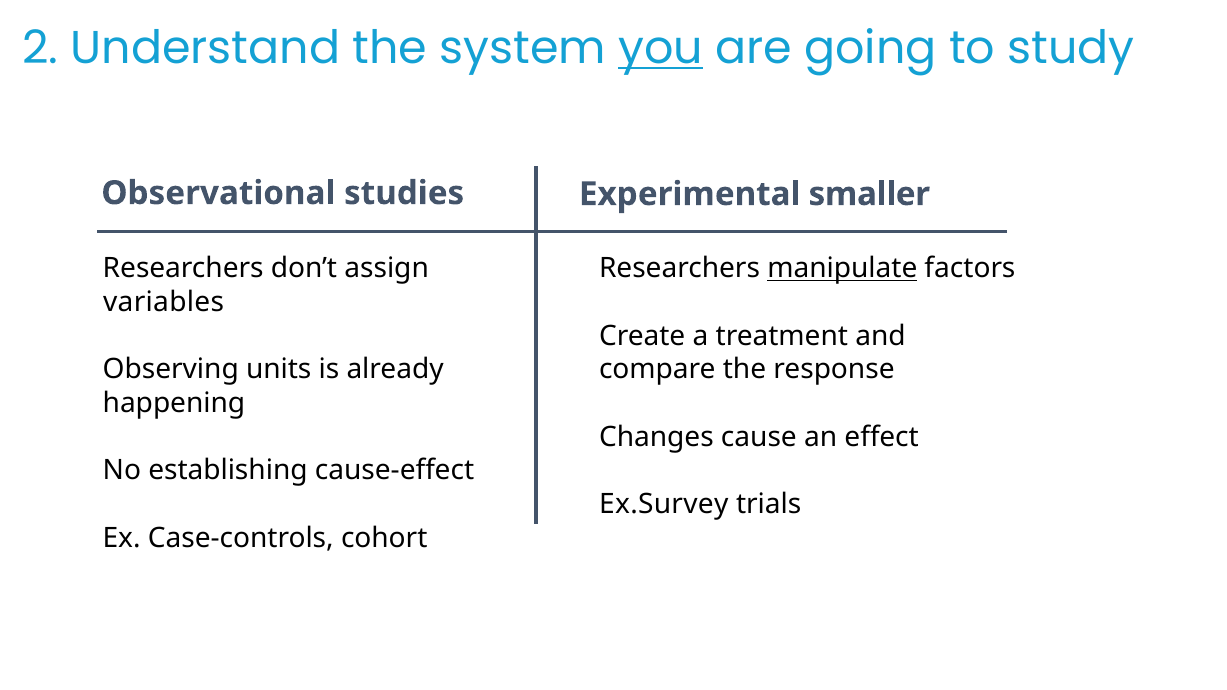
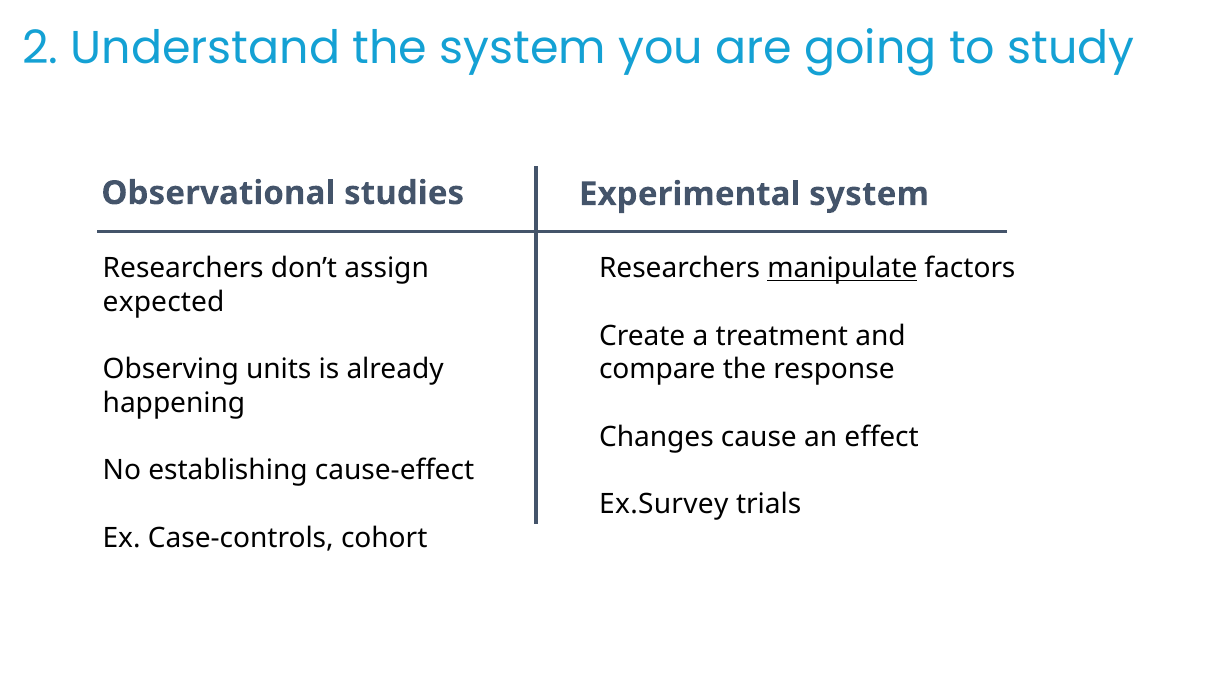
you underline: present -> none
Experimental smaller: smaller -> system
variables: variables -> expected
